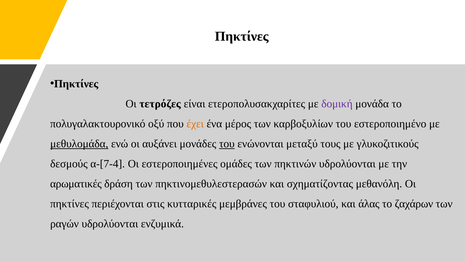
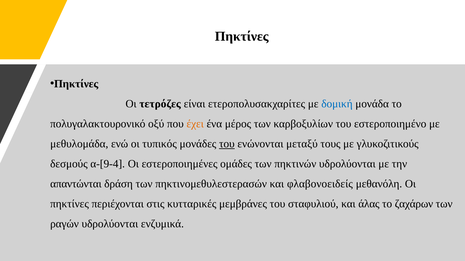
δομική colour: purple -> blue
μεθυλομάδα underline: present -> none
αυξάνει: αυξάνει -> τυπικός
α-[7-4: α-[7-4 -> α-[9-4
αρωματικές: αρωματικές -> απαντώνται
σχηματίζοντας: σχηματίζοντας -> φλαβονοειδείς
